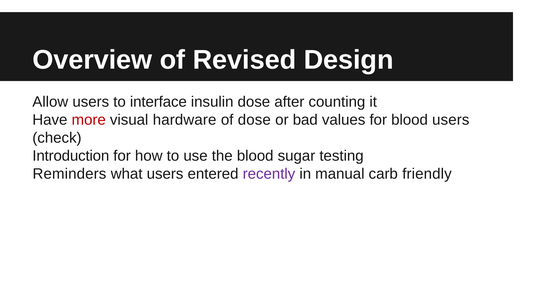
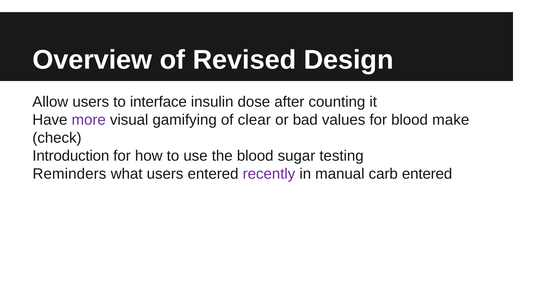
more colour: red -> purple
hardware: hardware -> gamifying
of dose: dose -> clear
blood users: users -> make
carb friendly: friendly -> entered
